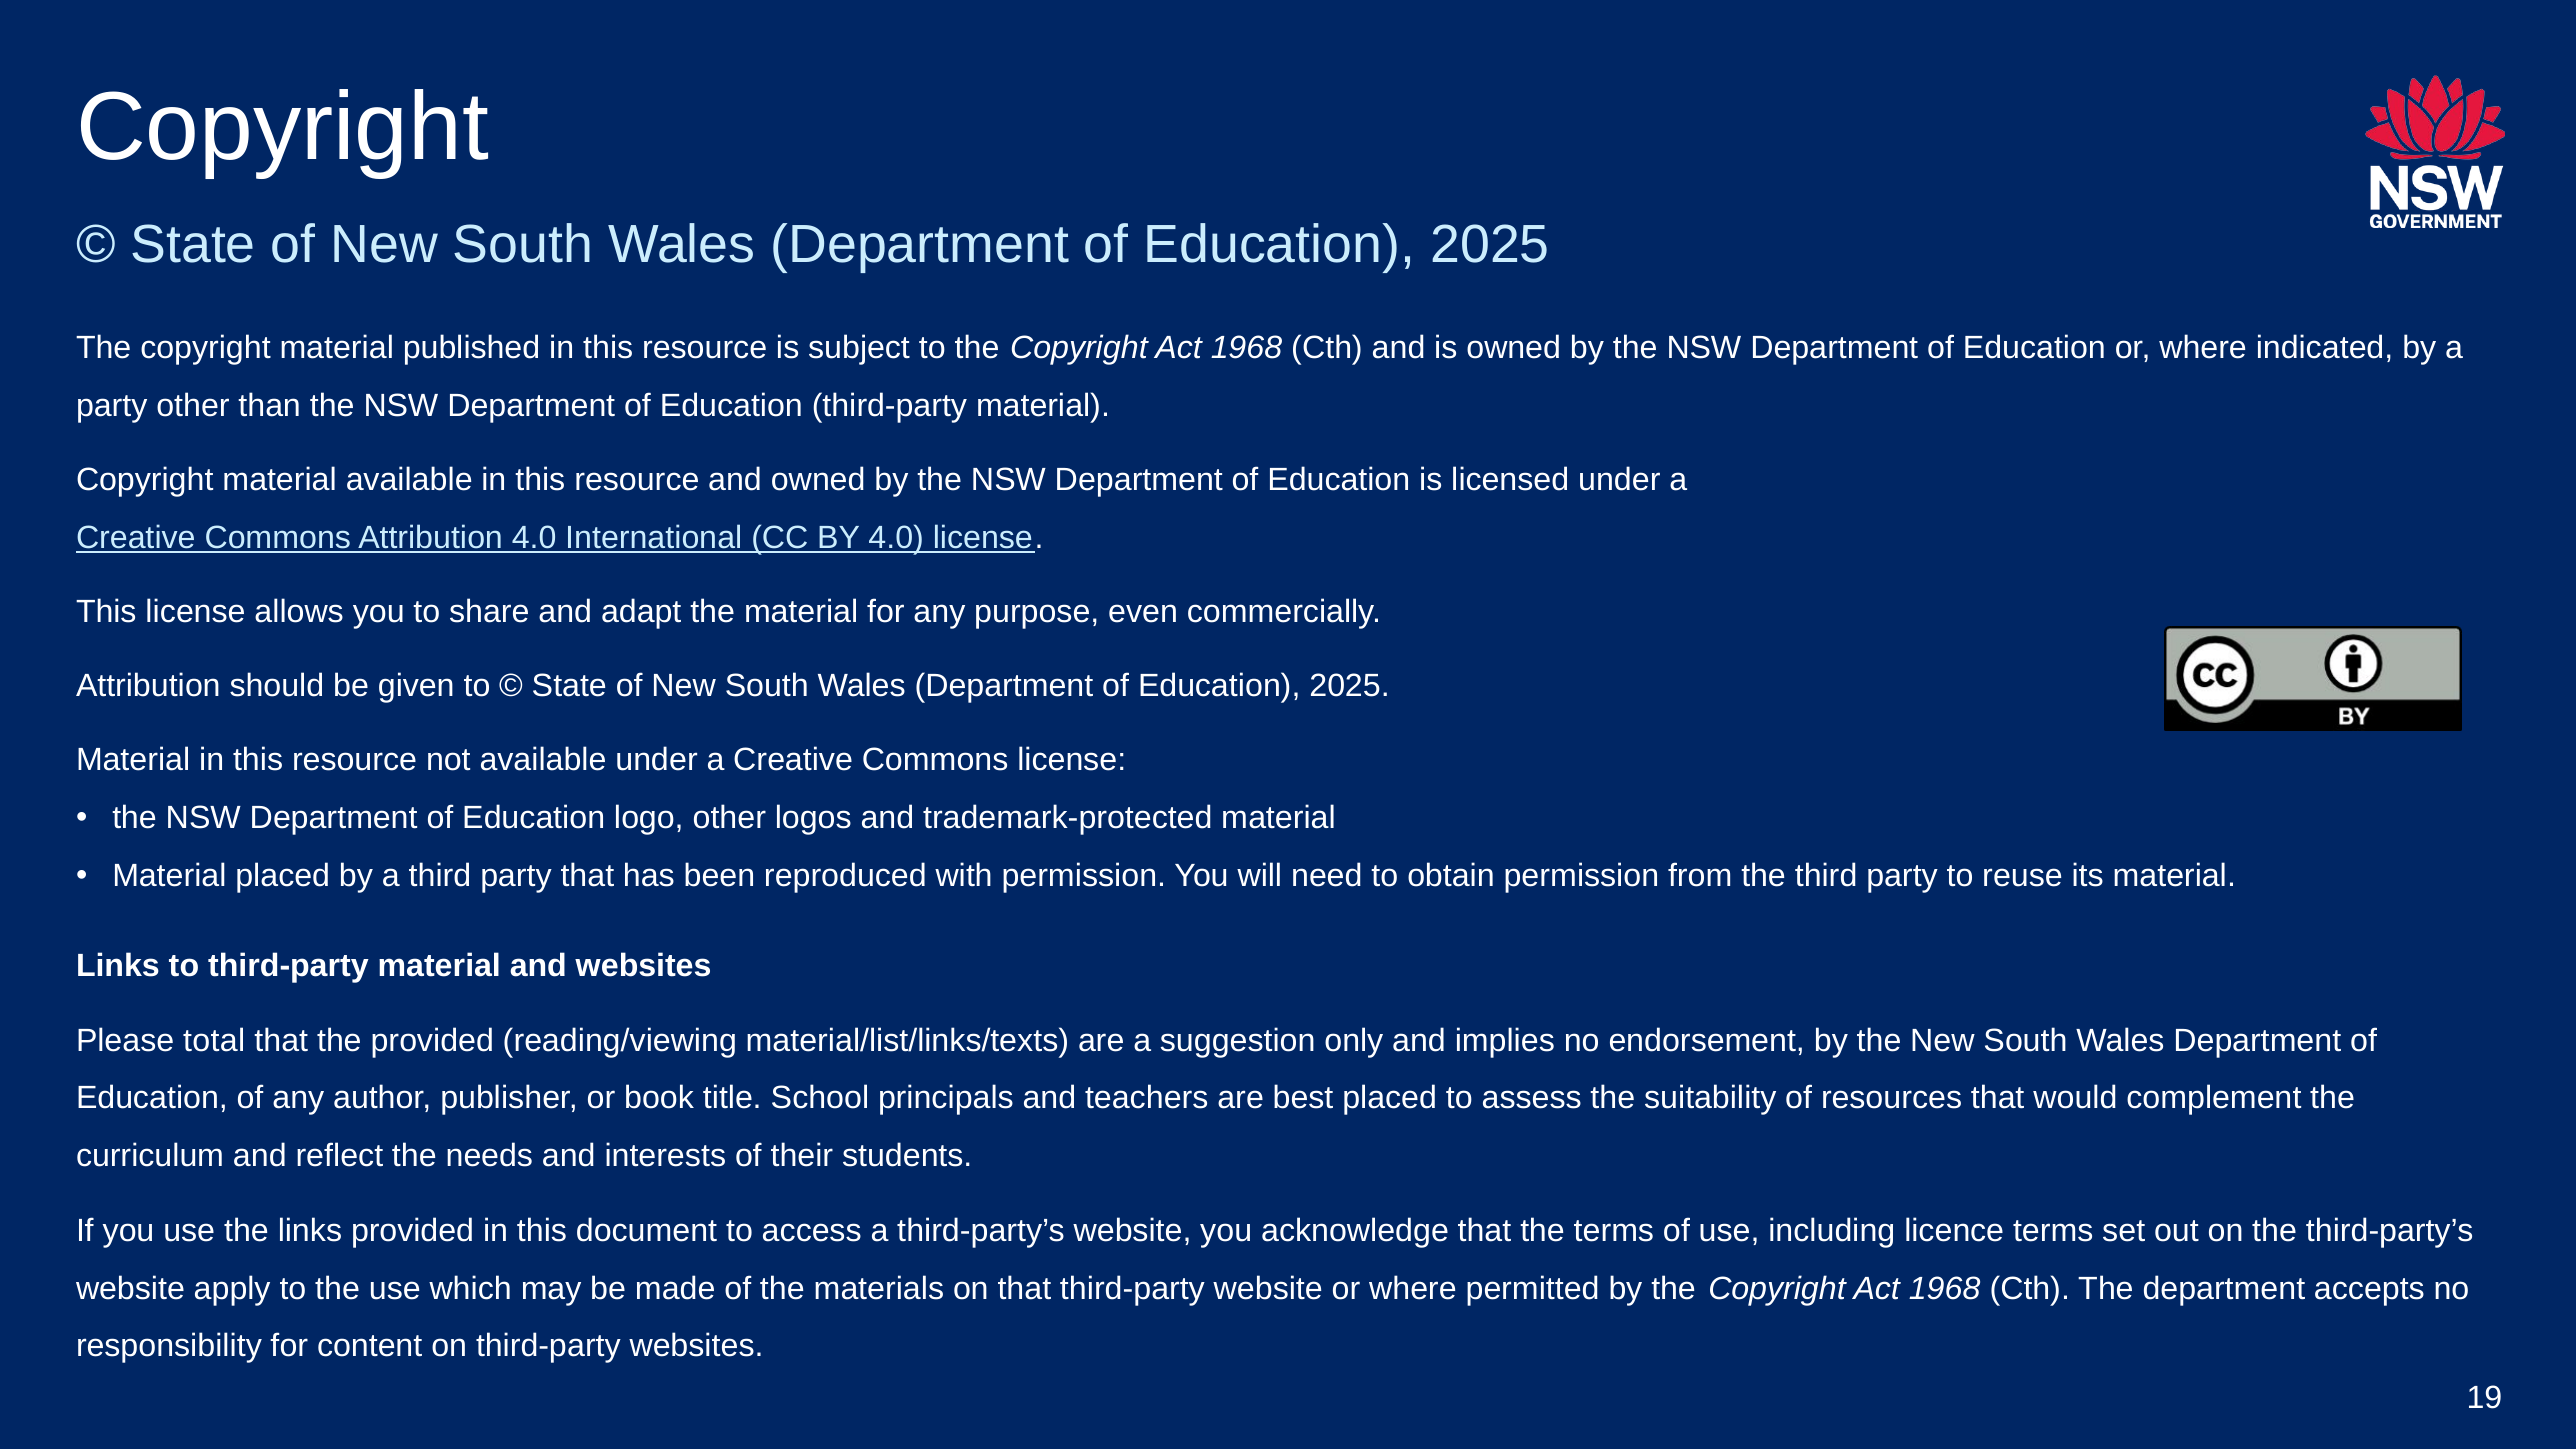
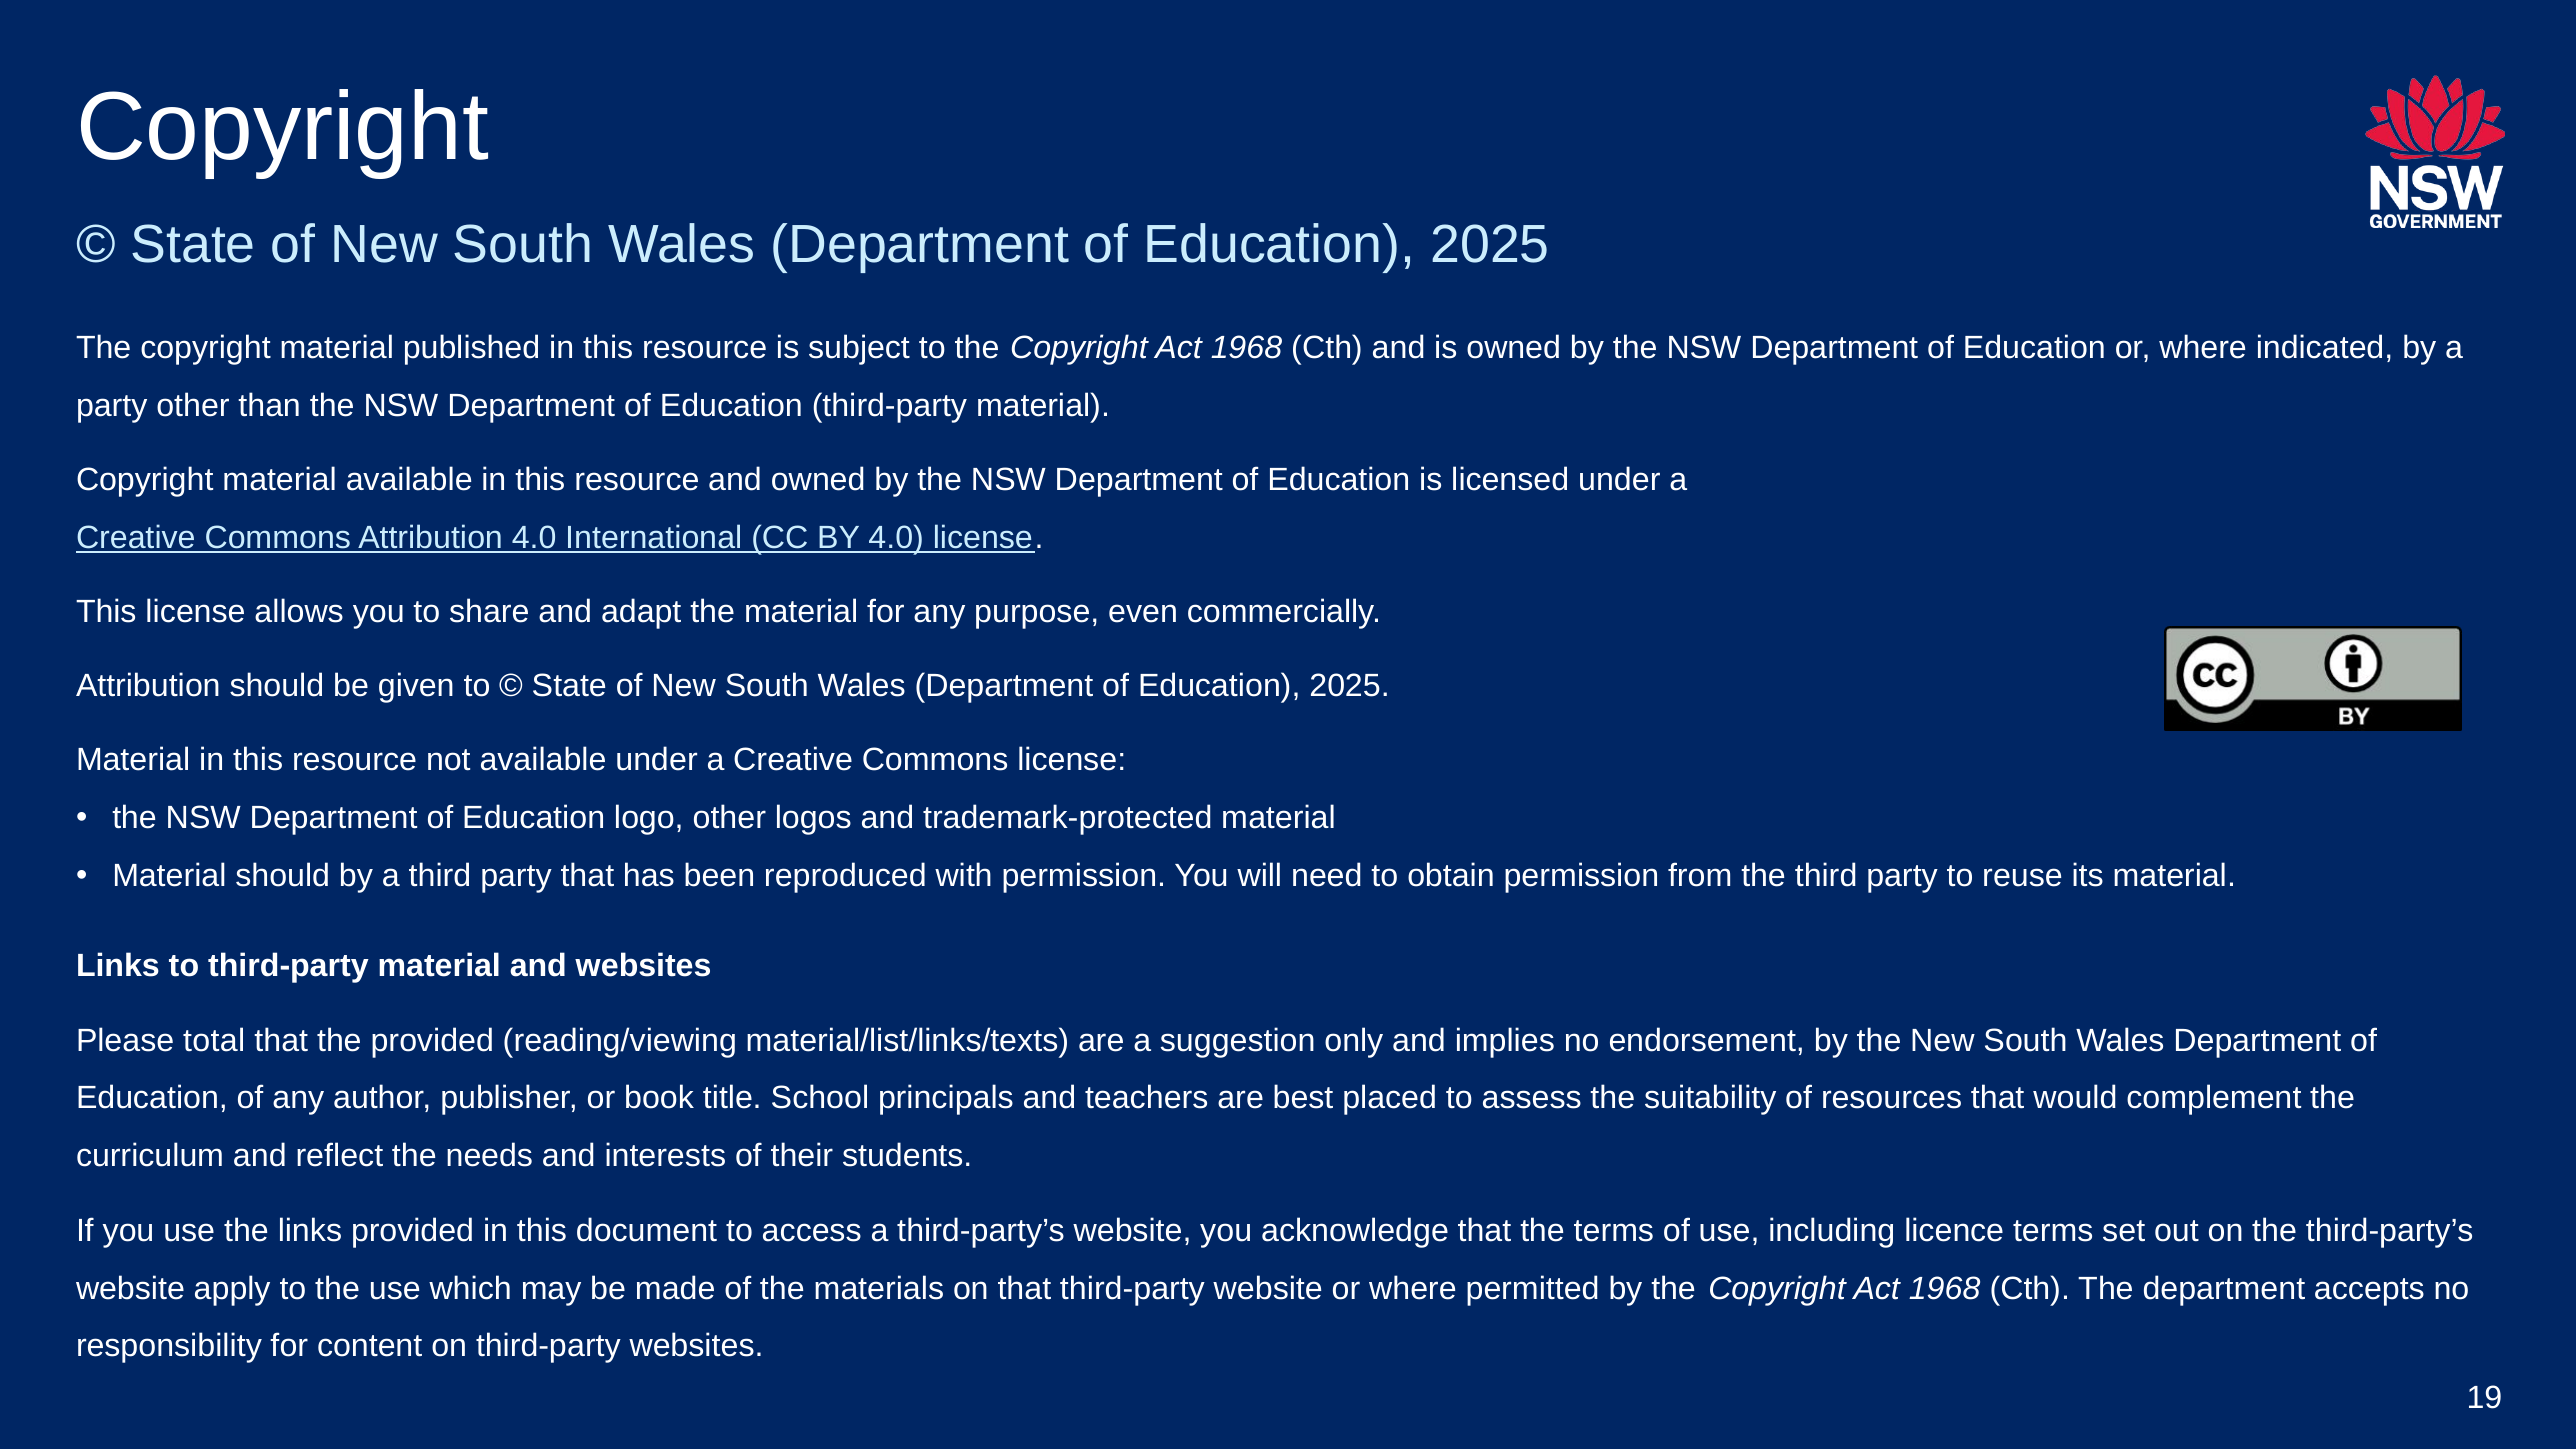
Material placed: placed -> should
